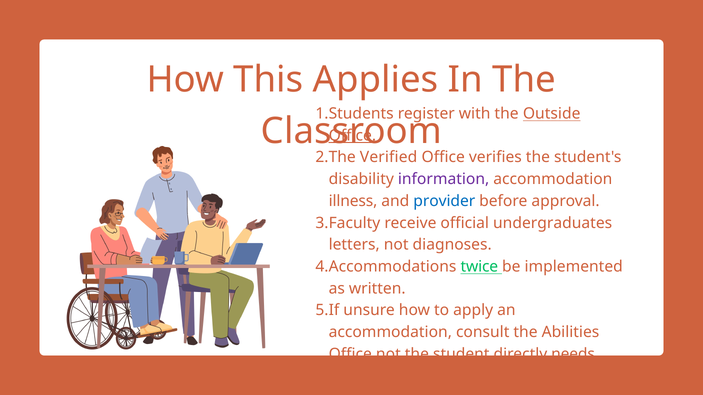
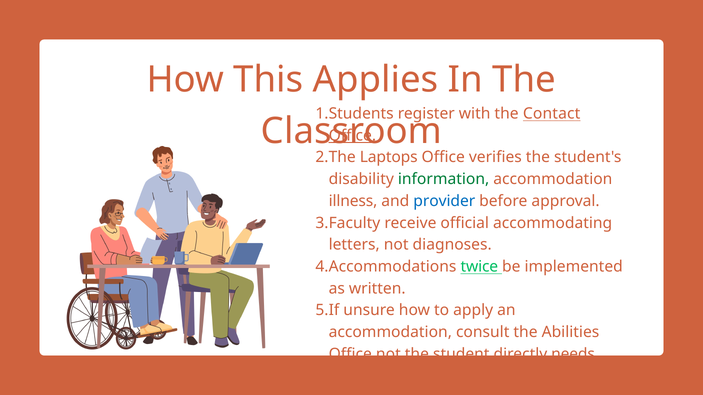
Outside: Outside -> Contact
Verified: Verified -> Laptops
information colour: purple -> green
undergraduates: undergraduates -> accommodating
